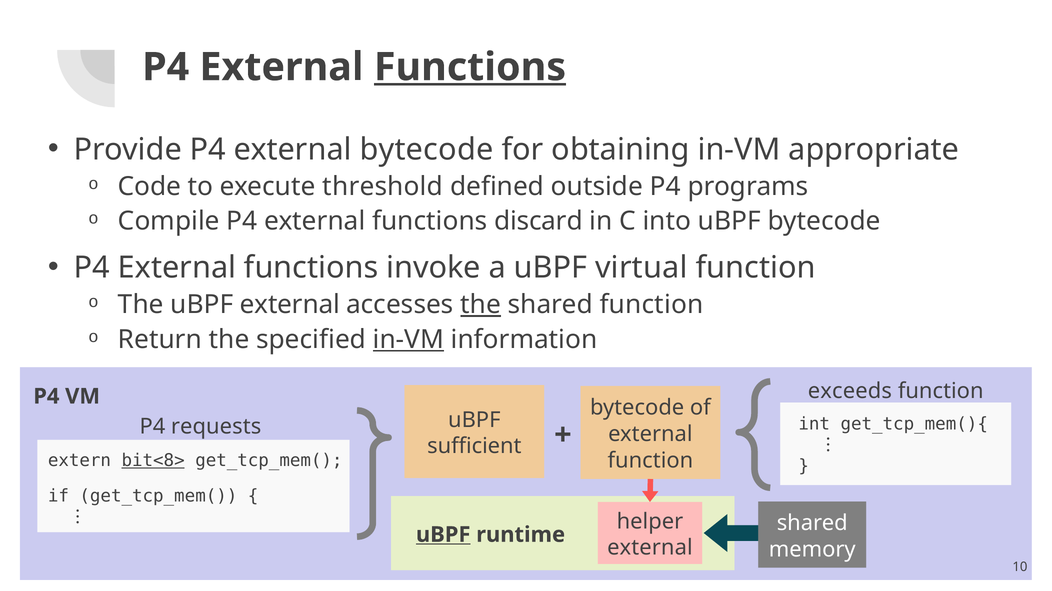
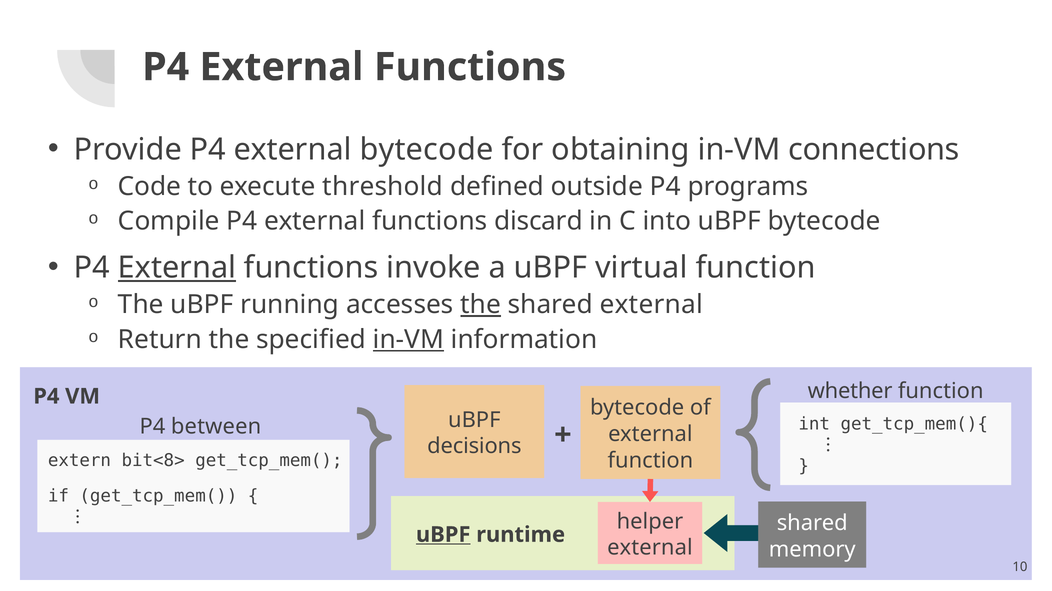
Functions at (470, 67) underline: present -> none
appropriate: appropriate -> connections
External at (177, 268) underline: none -> present
uBPF external: external -> running
shared function: function -> external
exceeds: exceeds -> whether
requests: requests -> between
sufficient: sufficient -> decisions
bit<8> underline: present -> none
